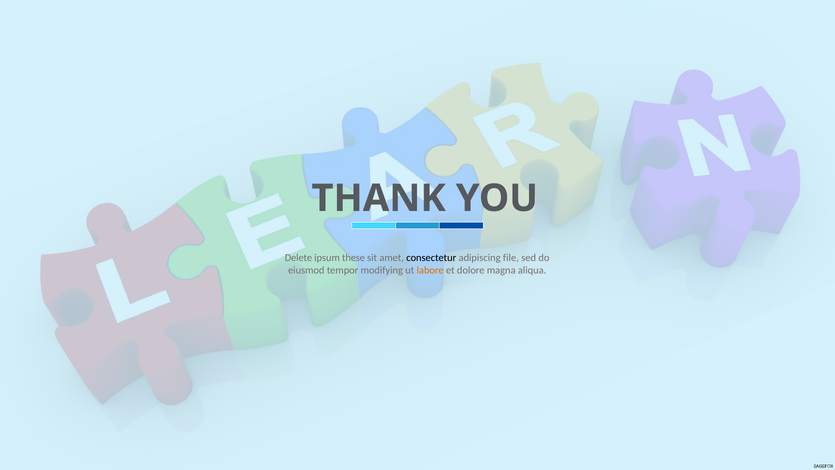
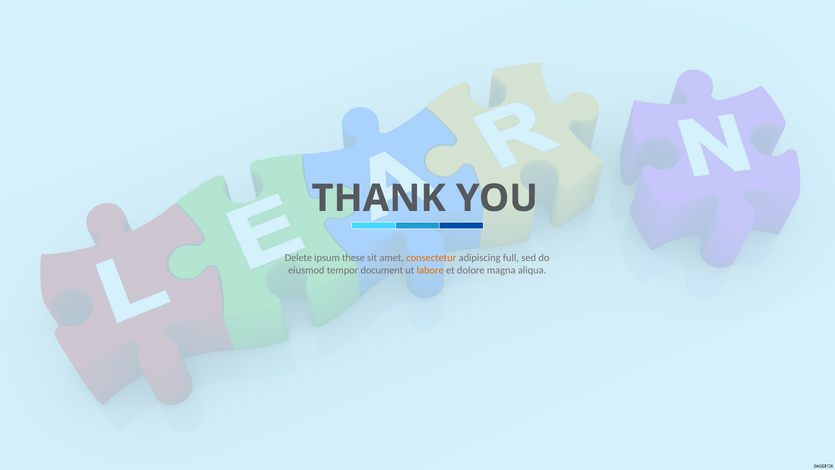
consectetur colour: black -> orange
file: file -> full
modifying: modifying -> document
